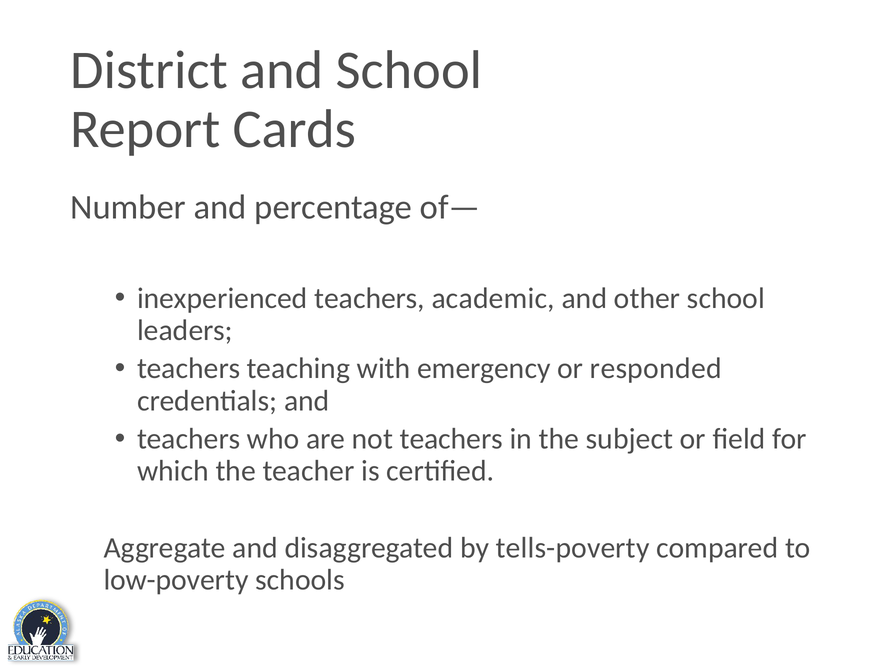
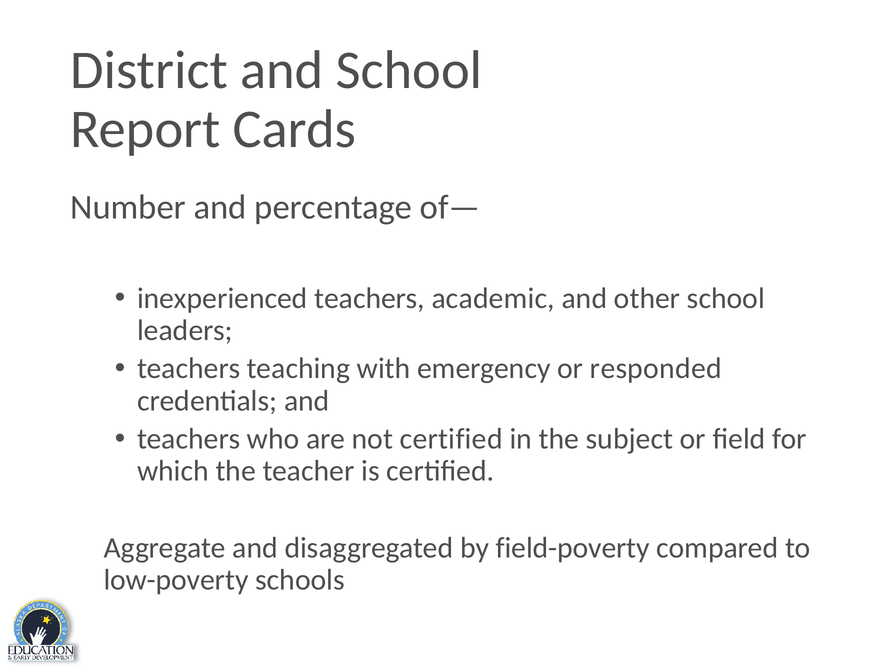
not teachers: teachers -> certified
tells-poverty: tells-poverty -> field-poverty
